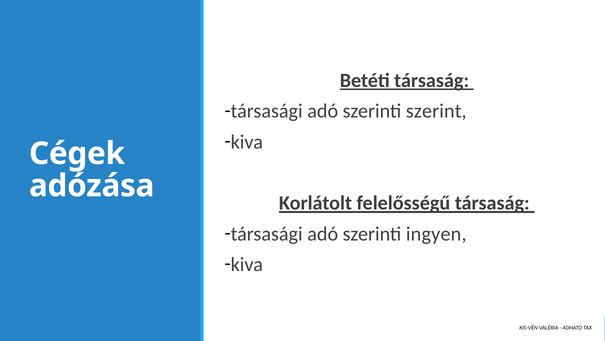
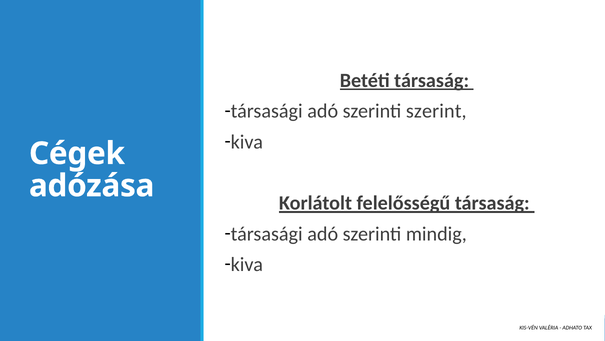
ingyen: ingyen -> mindig
